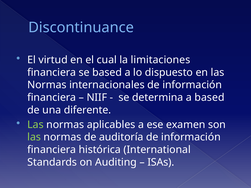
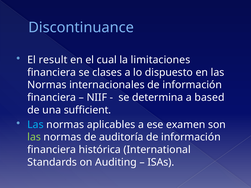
virtud: virtud -> result
se based: based -> clases
diferente: diferente -> sufficient
Las at (35, 125) colour: light green -> light blue
